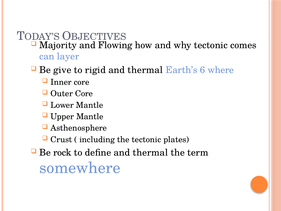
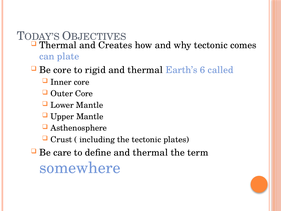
Majority at (58, 45): Majority -> Thermal
Flowing: Flowing -> Creates
layer: layer -> plate
Be give: give -> core
where: where -> called
rock: rock -> care
